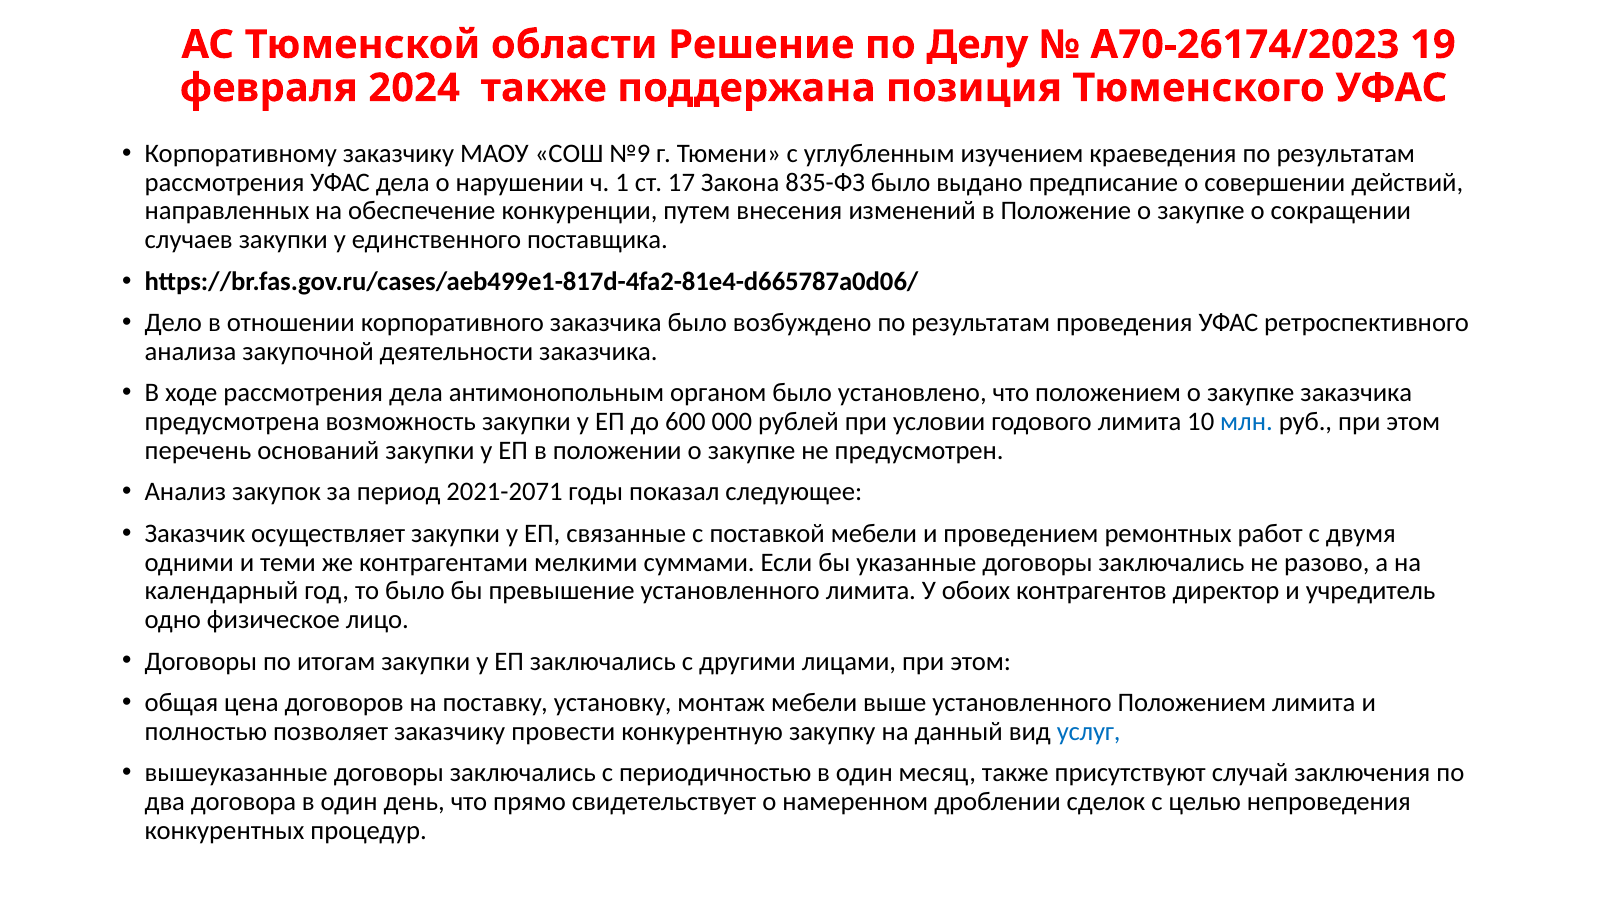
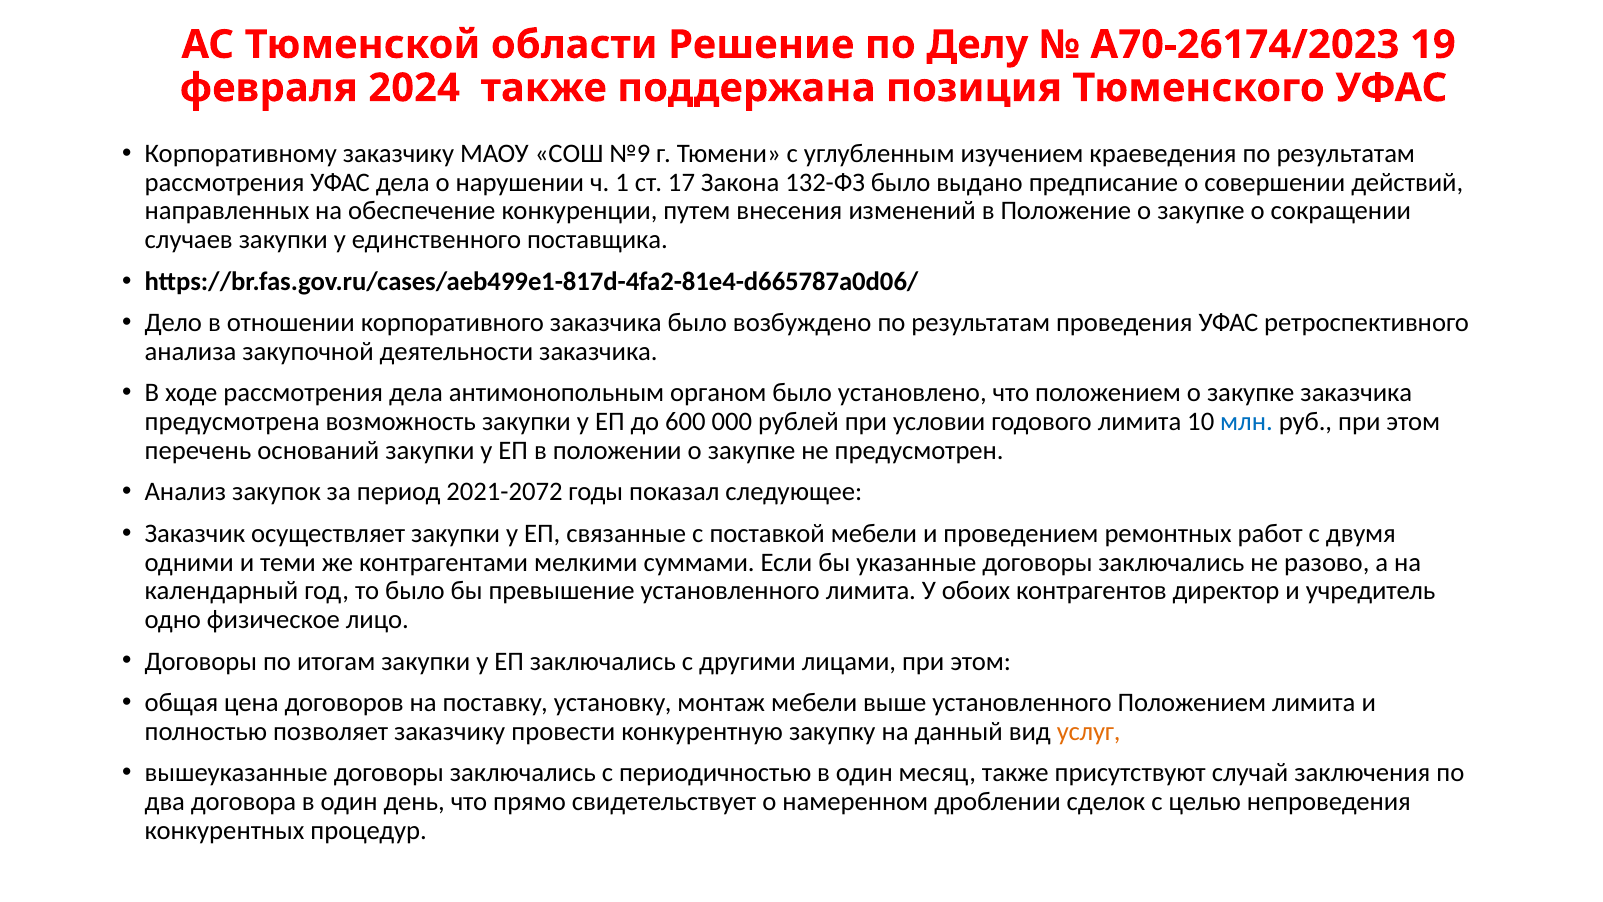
835-ФЗ: 835-ФЗ -> 132-ФЗ
2021-2071: 2021-2071 -> 2021-2072
услуг colour: blue -> orange
